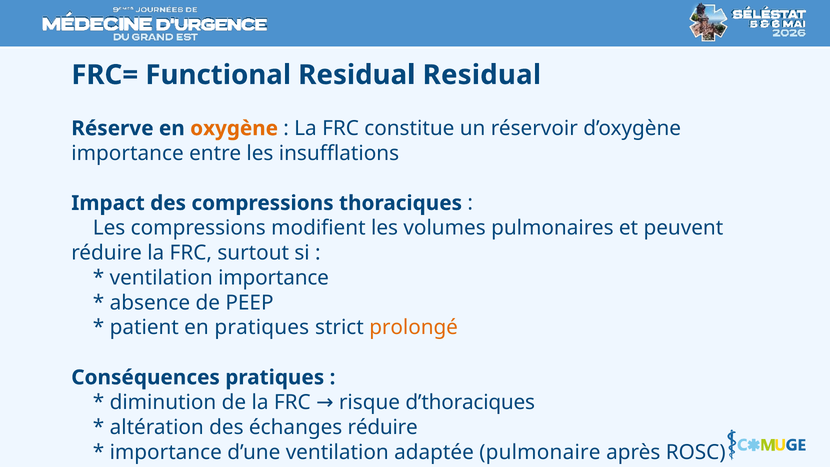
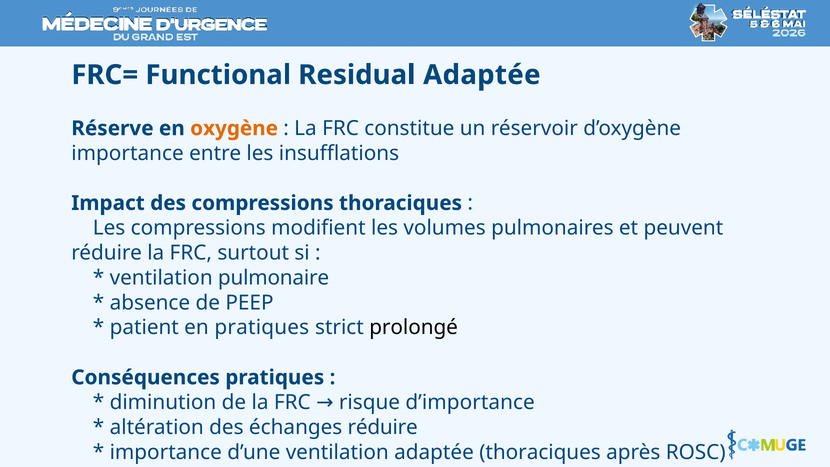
Residual Residual: Residual -> Adaptée
ventilation importance: importance -> pulmonaire
prolongé colour: orange -> black
d’thoraciques: d’thoraciques -> d’importance
adaptée pulmonaire: pulmonaire -> thoraciques
